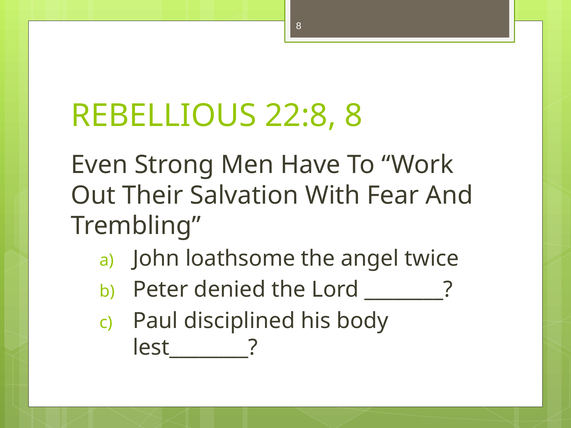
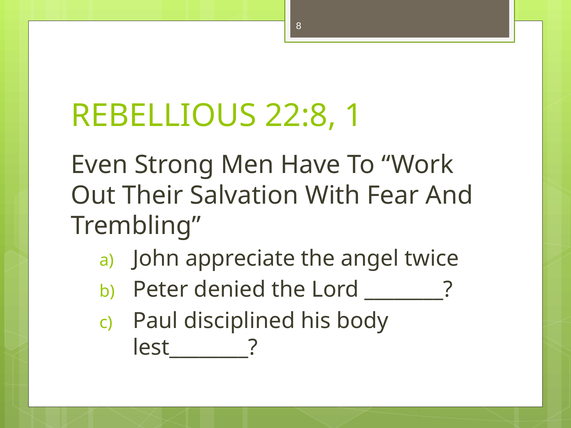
22:8 8: 8 -> 1
loathsome: loathsome -> appreciate
